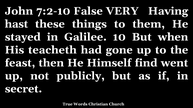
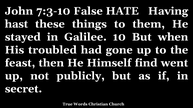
7:2-10: 7:2-10 -> 7:3-10
VERY: VERY -> HATE
teacheth: teacheth -> troubled
